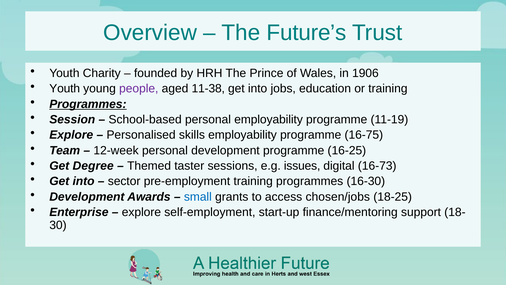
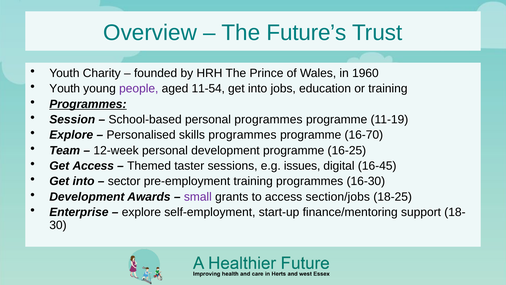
1906: 1906 -> 1960
11-38: 11-38 -> 11-54
personal employability: employability -> programmes
skills employability: employability -> programmes
16-75: 16-75 -> 16-70
Get Degree: Degree -> Access
16-73: 16-73 -> 16-45
small colour: blue -> purple
chosen/jobs: chosen/jobs -> section/jobs
